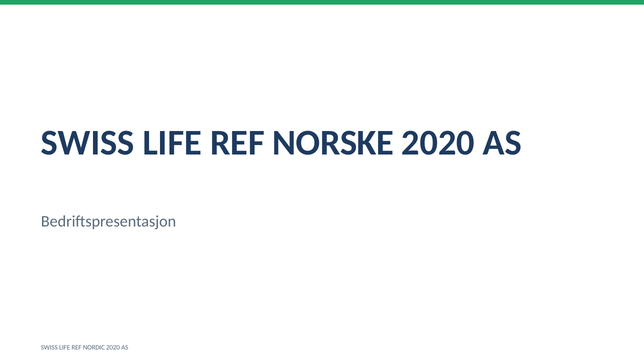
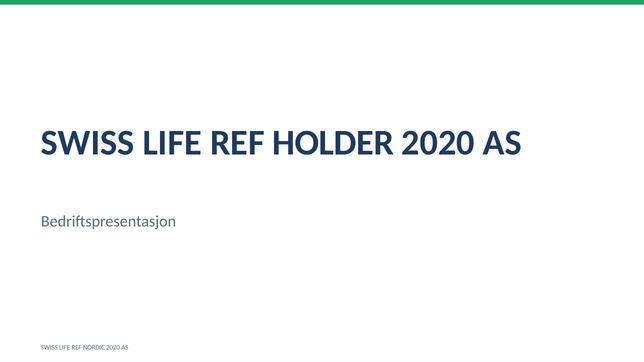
NORSKE: NORSKE -> HOLDER
